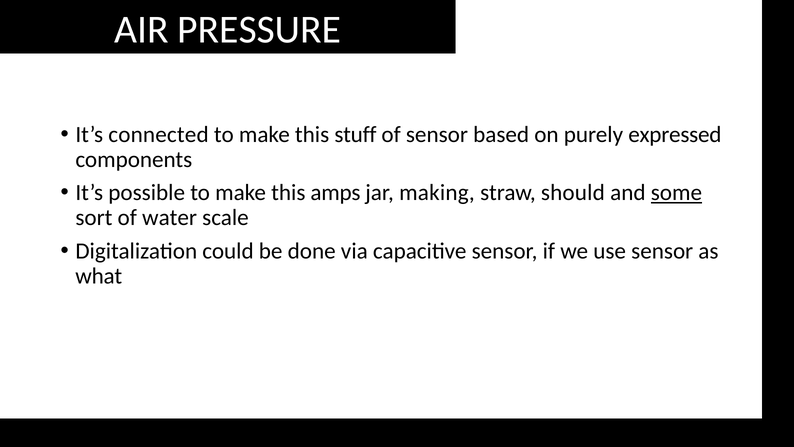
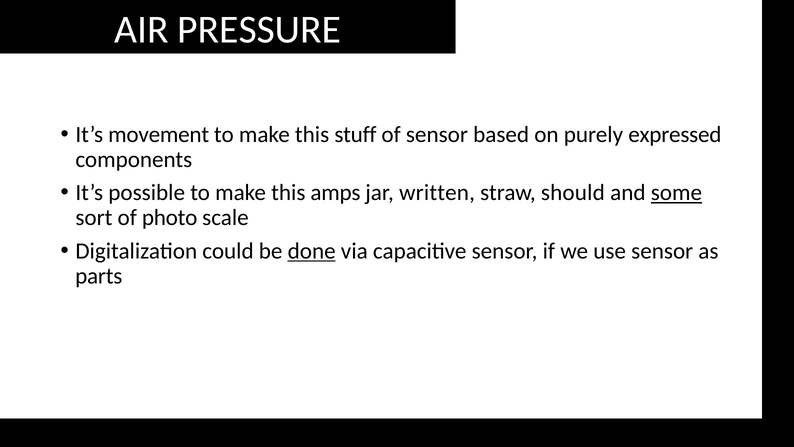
connected: connected -> movement
making: making -> written
water: water -> photo
done underline: none -> present
what: what -> parts
